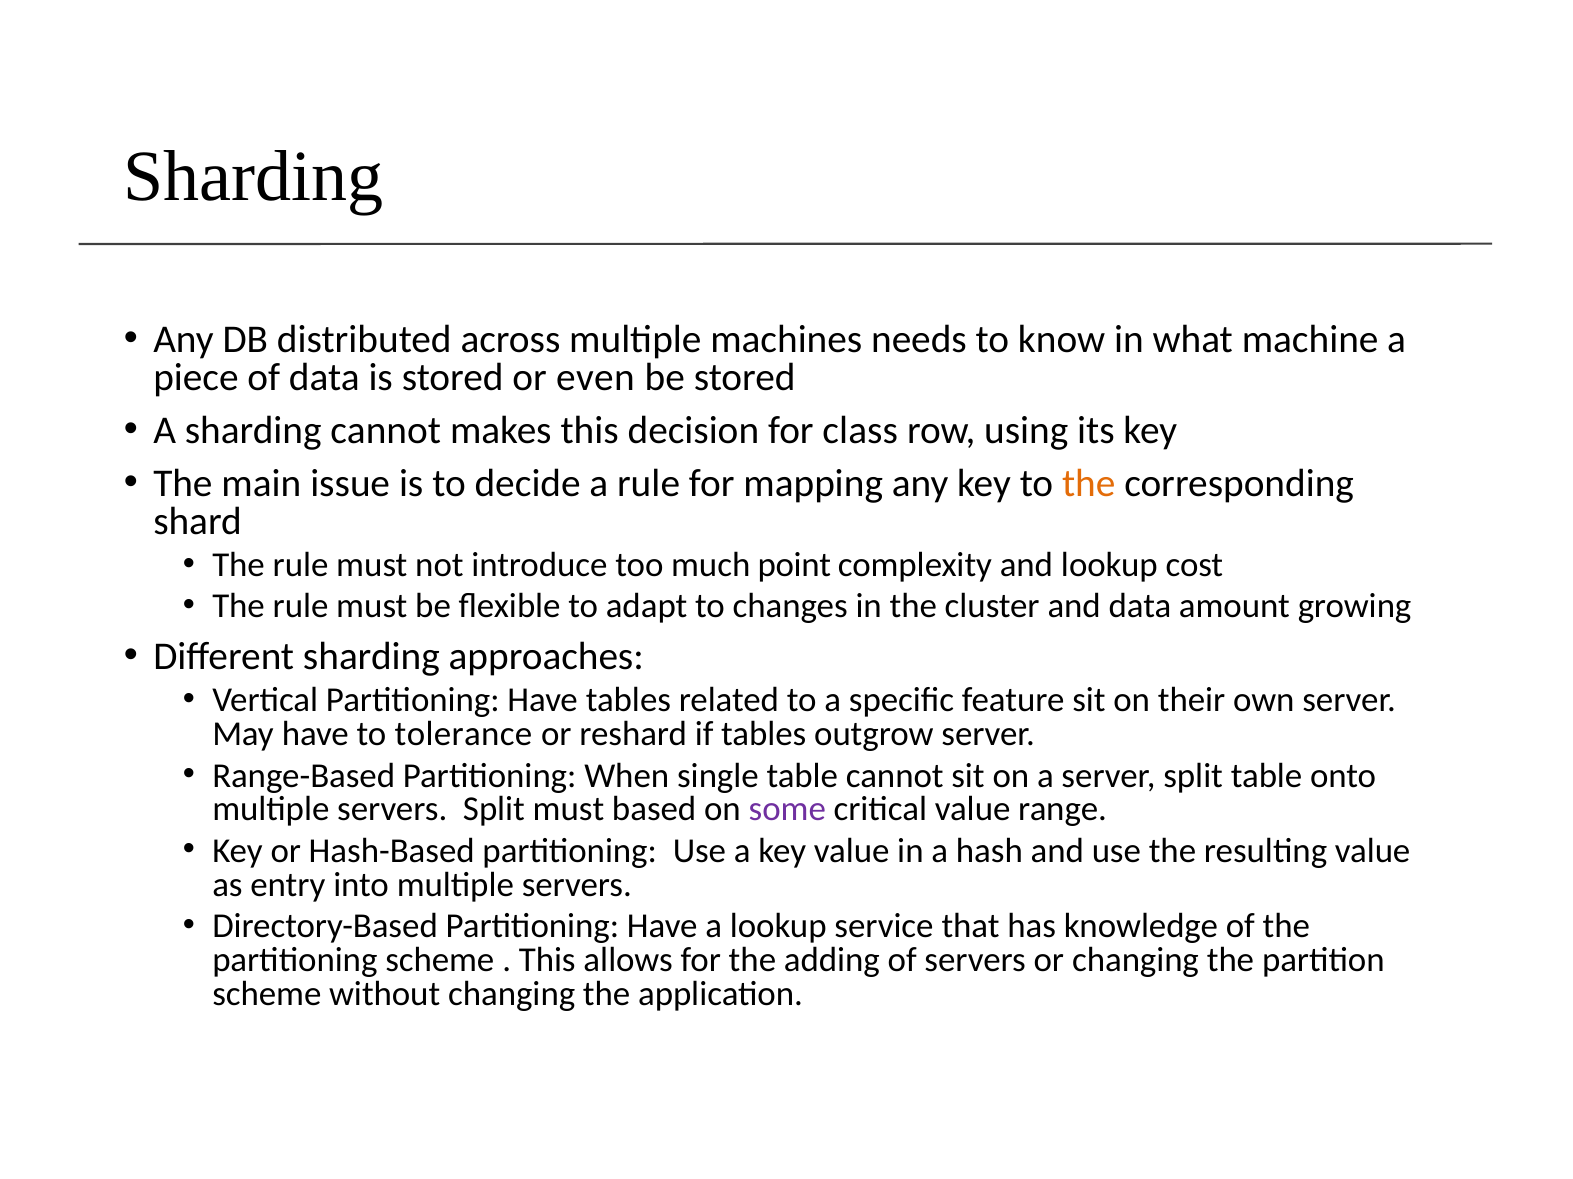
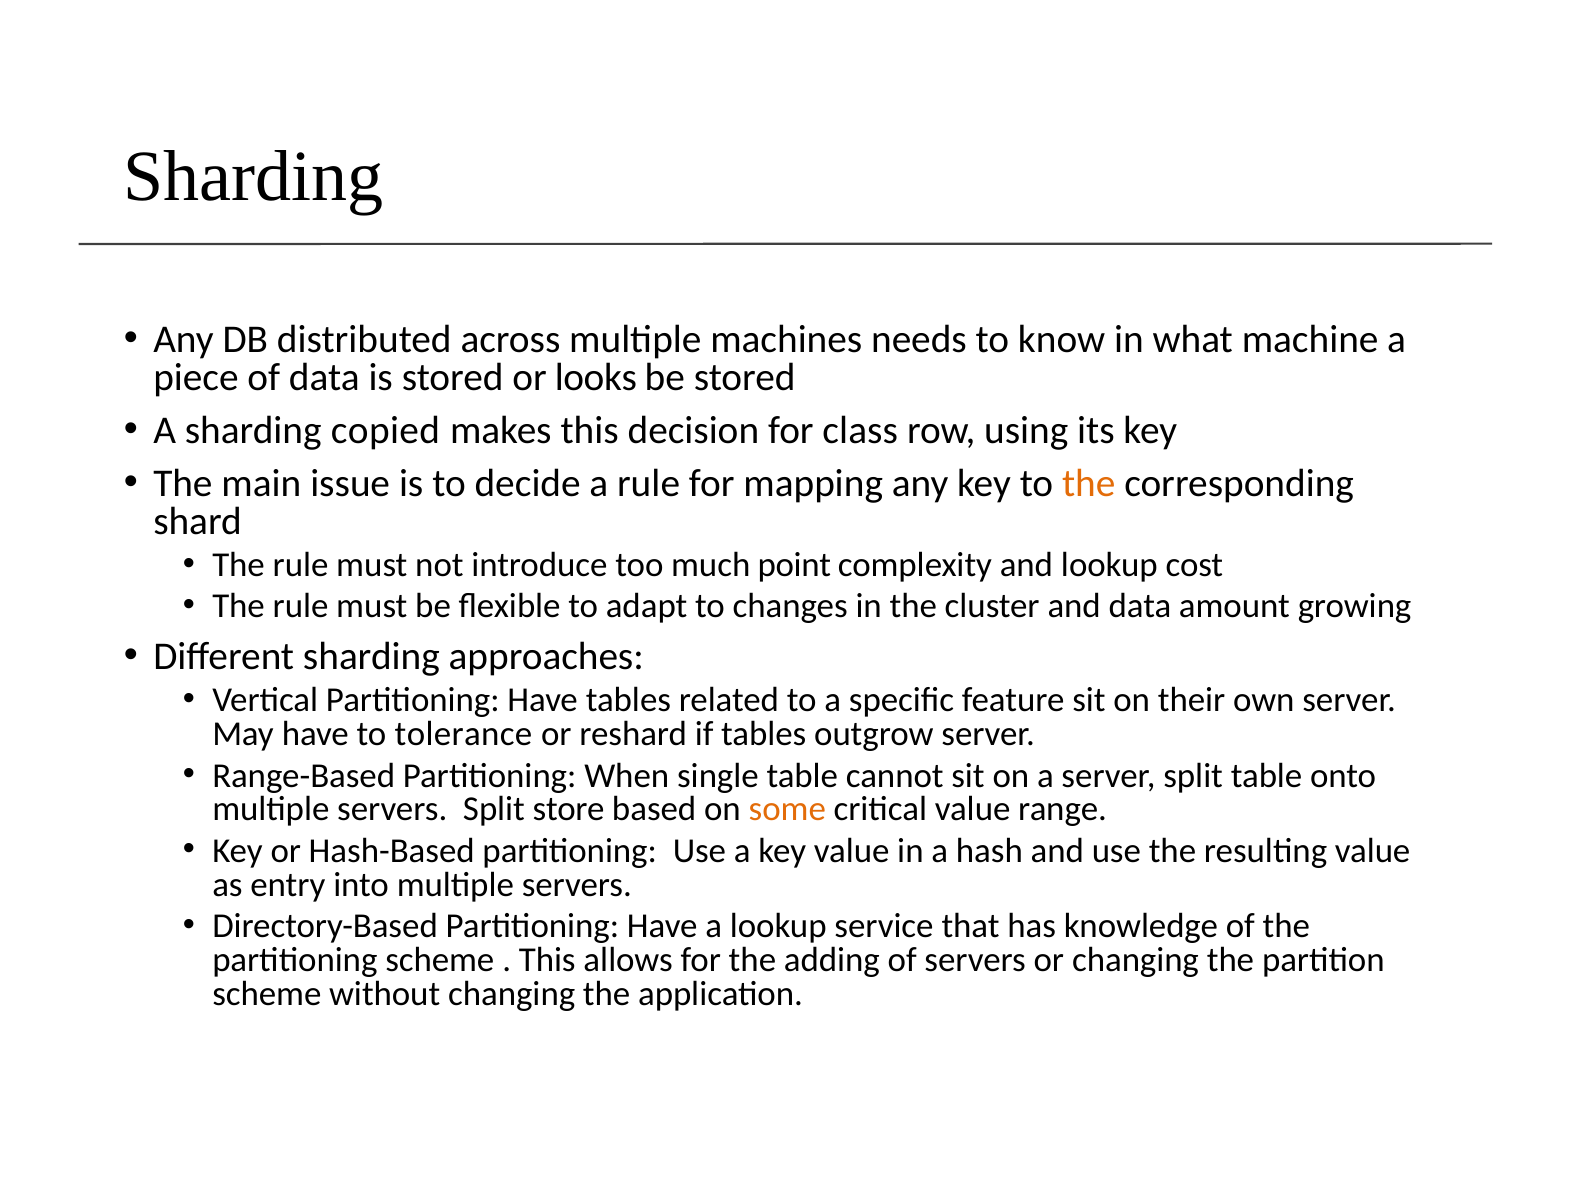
even: even -> looks
sharding cannot: cannot -> copied
Split must: must -> store
some colour: purple -> orange
